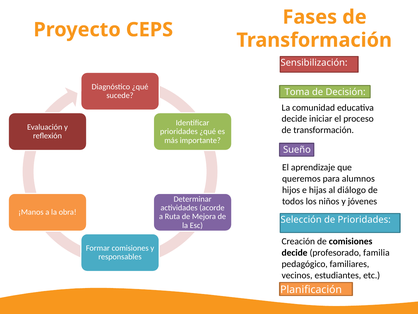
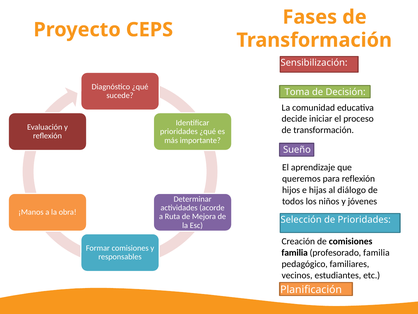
para alumnos: alumnos -> reflexión
decide at (295, 252): decide -> familia
